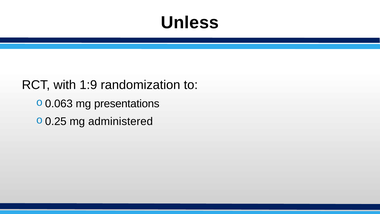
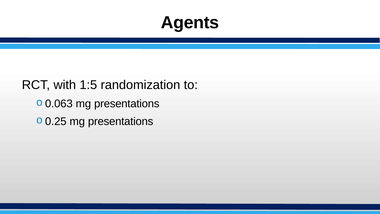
Unless: Unless -> Agents
1:9: 1:9 -> 1:5
administered at (121, 121): administered -> presentations
